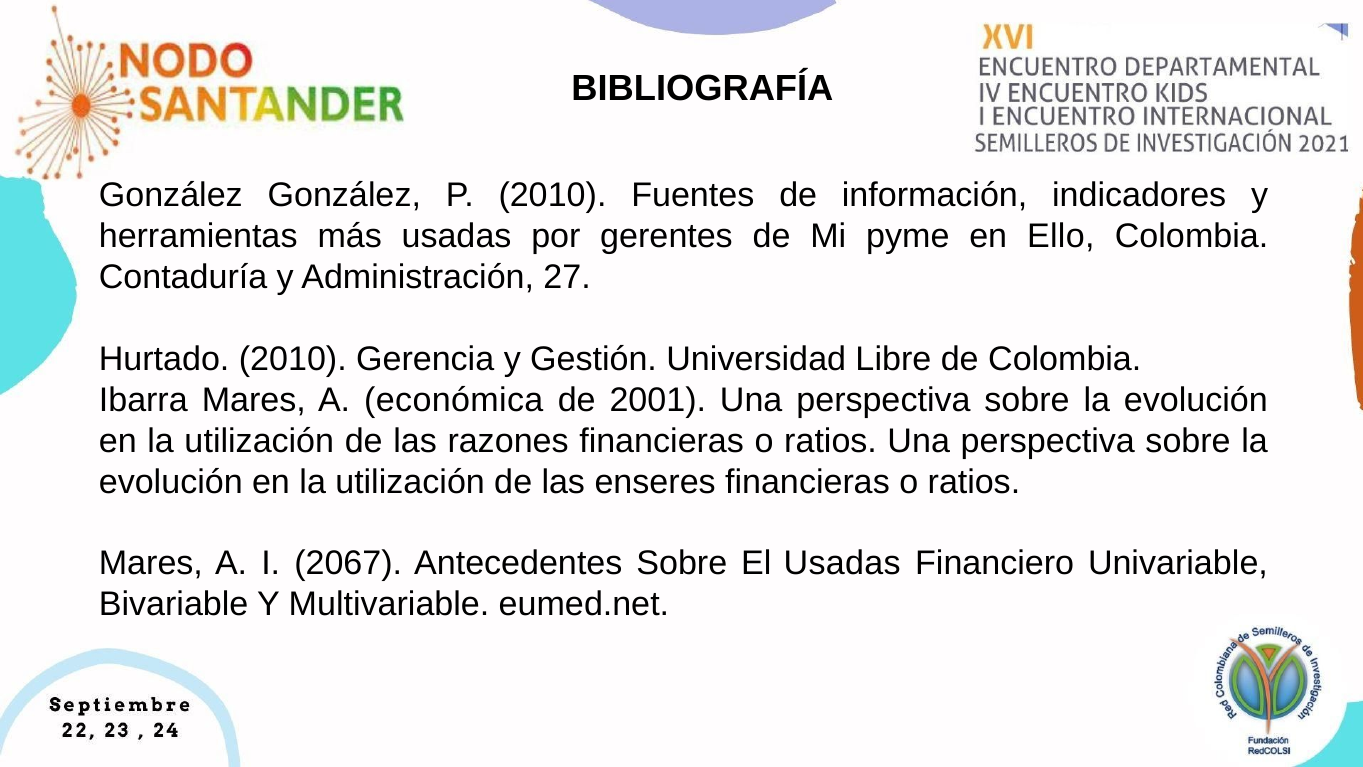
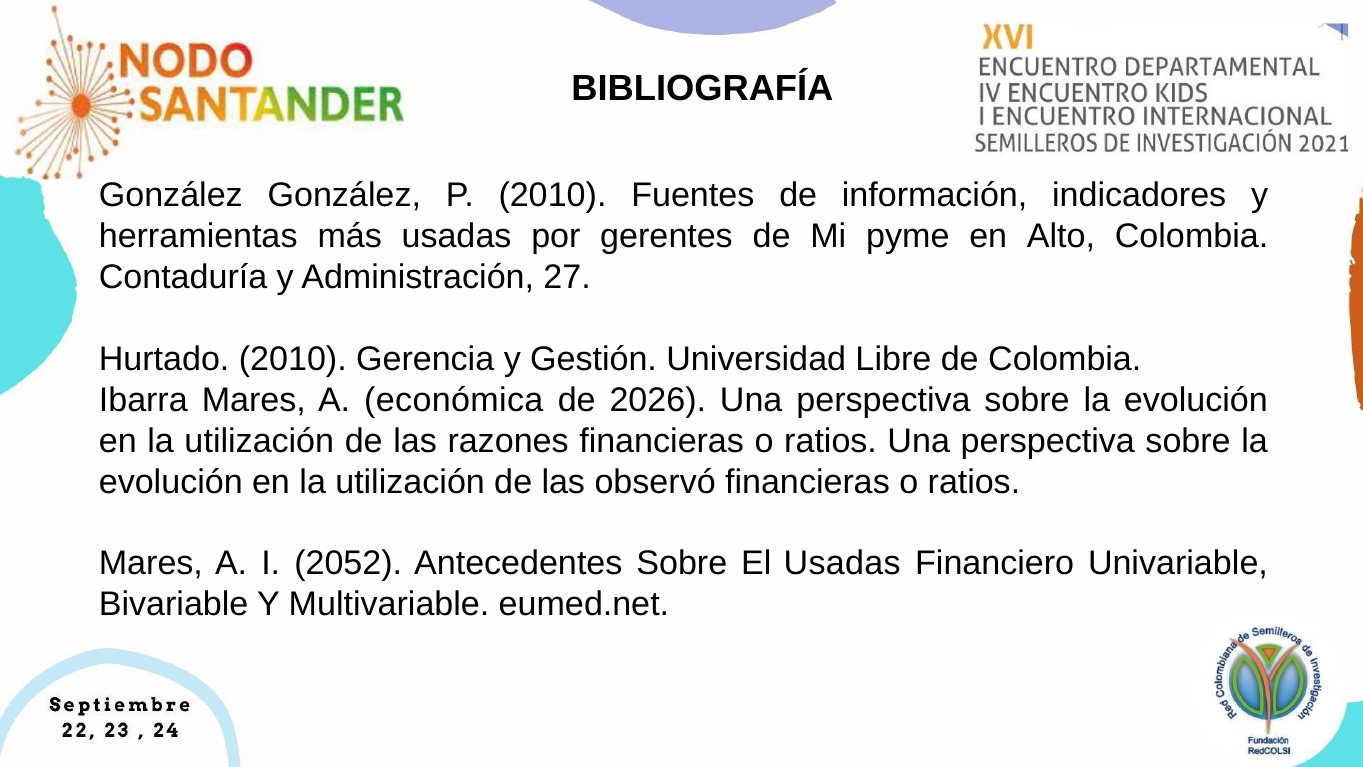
Ello: Ello -> Alto
2001: 2001 -> 2026
enseres: enseres -> observó
2067: 2067 -> 2052
